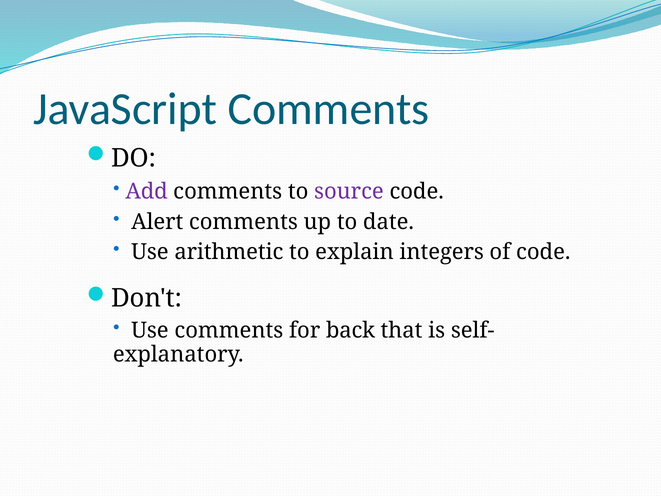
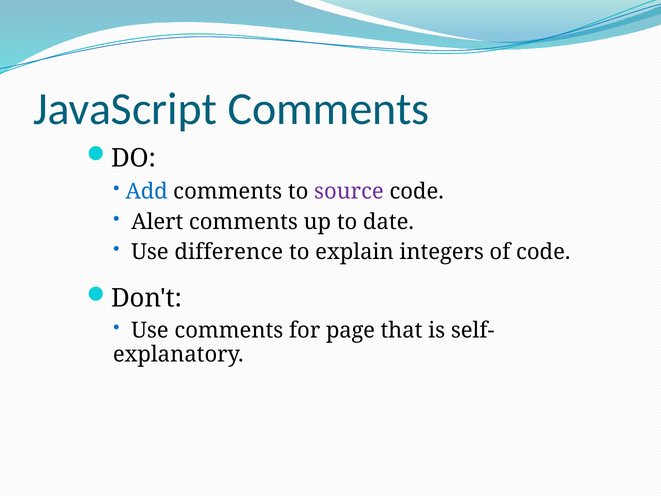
Add colour: purple -> blue
arithmetic: arithmetic -> difference
back: back -> page
